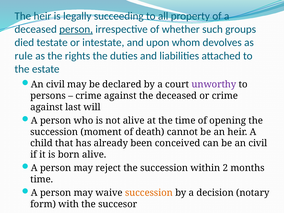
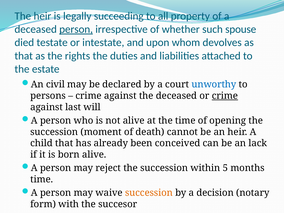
groups: groups -> spouse
rule at (24, 56): rule -> that
unworthy colour: purple -> blue
crime at (225, 96) underline: none -> present
be an civil: civil -> lack
2: 2 -> 5
